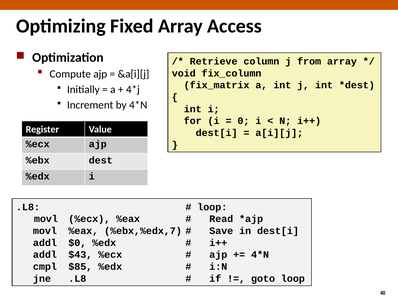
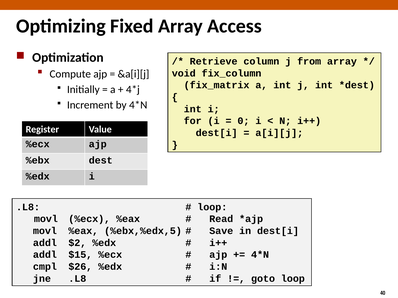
%ebx,%edx,7: %ebx,%edx,7 -> %ebx,%edx,5
$0: $0 -> $2
$43: $43 -> $15
$85: $85 -> $26
